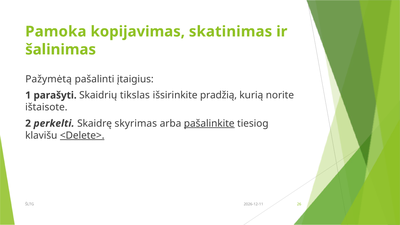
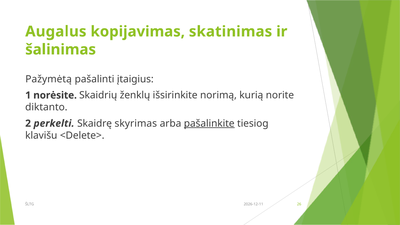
Pamoka: Pamoka -> Augalus
parašyti: parašyti -> norėsite
tikslas: tikslas -> ženklų
pradžią: pradžią -> norimą
ištaisote: ištaisote -> diktanto
<Delete> underline: present -> none
